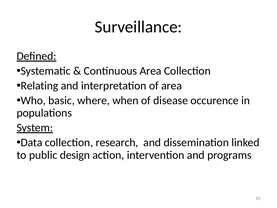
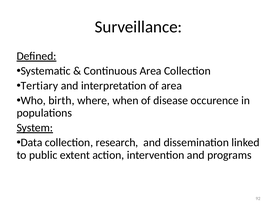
Relating: Relating -> Tertiary
basic: basic -> birth
design: design -> extent
